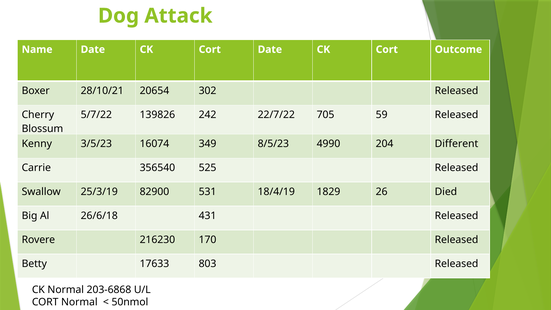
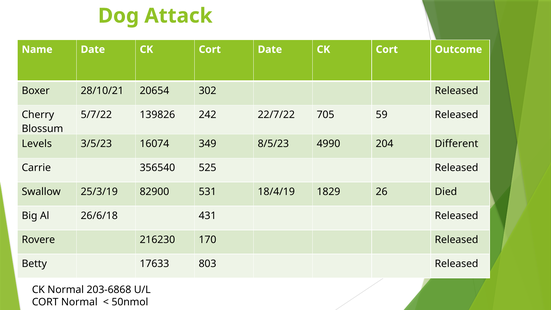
Kenny: Kenny -> Levels
